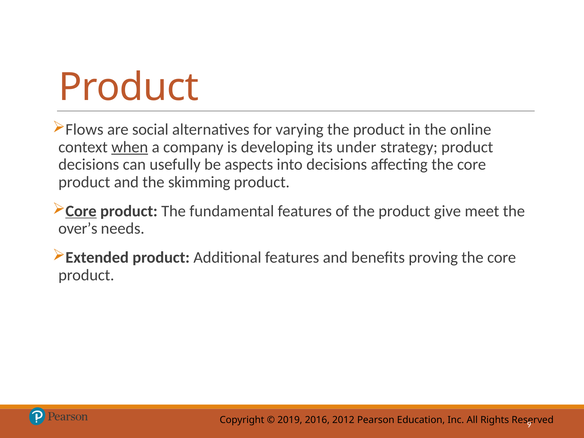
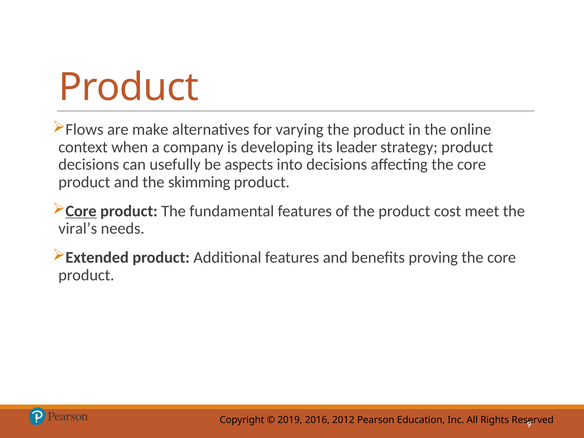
social: social -> make
when underline: present -> none
under: under -> leader
give: give -> cost
over’s: over’s -> viral’s
